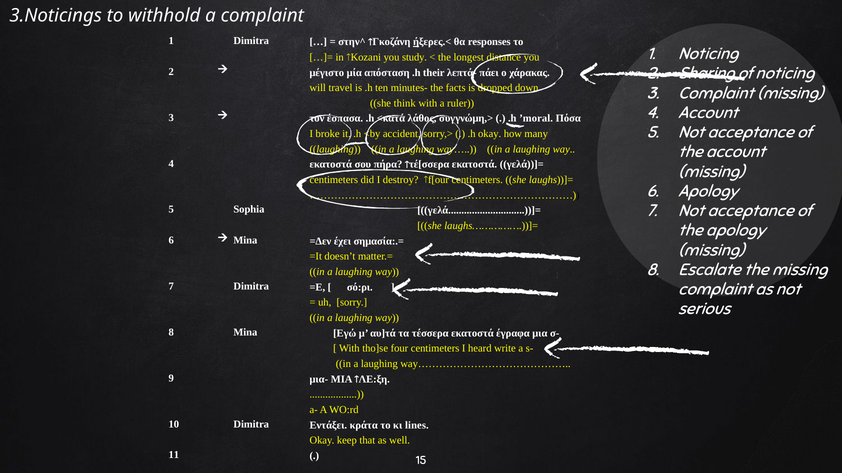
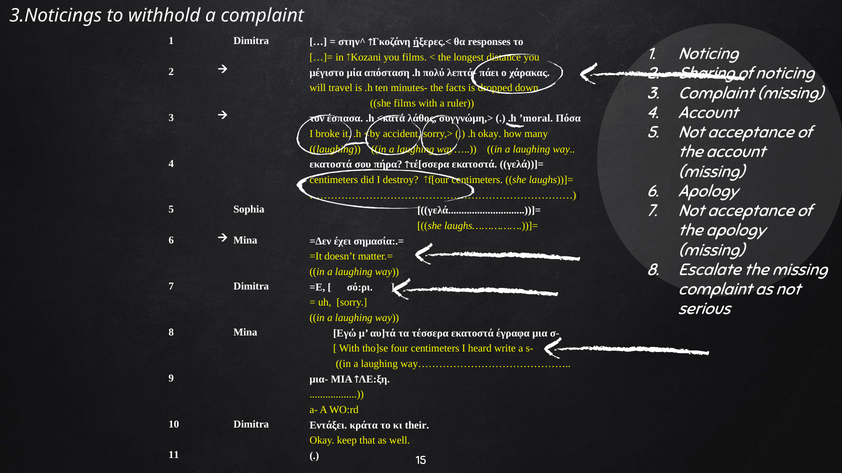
you study: study -> films
their: their -> πολύ
she think: think -> films
lines: lines -> their
